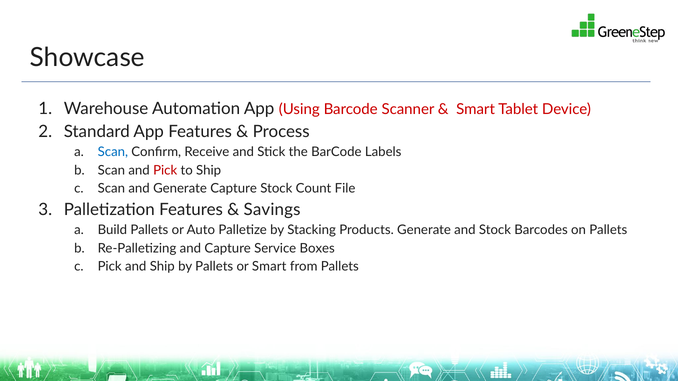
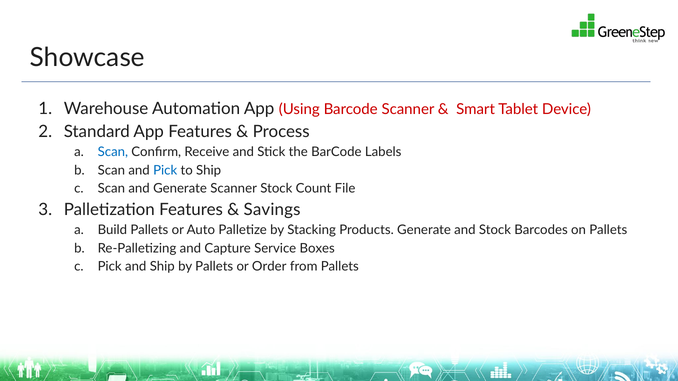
Pick at (165, 170) colour: red -> blue
Generate Capture: Capture -> Scanner
or Smart: Smart -> Order
